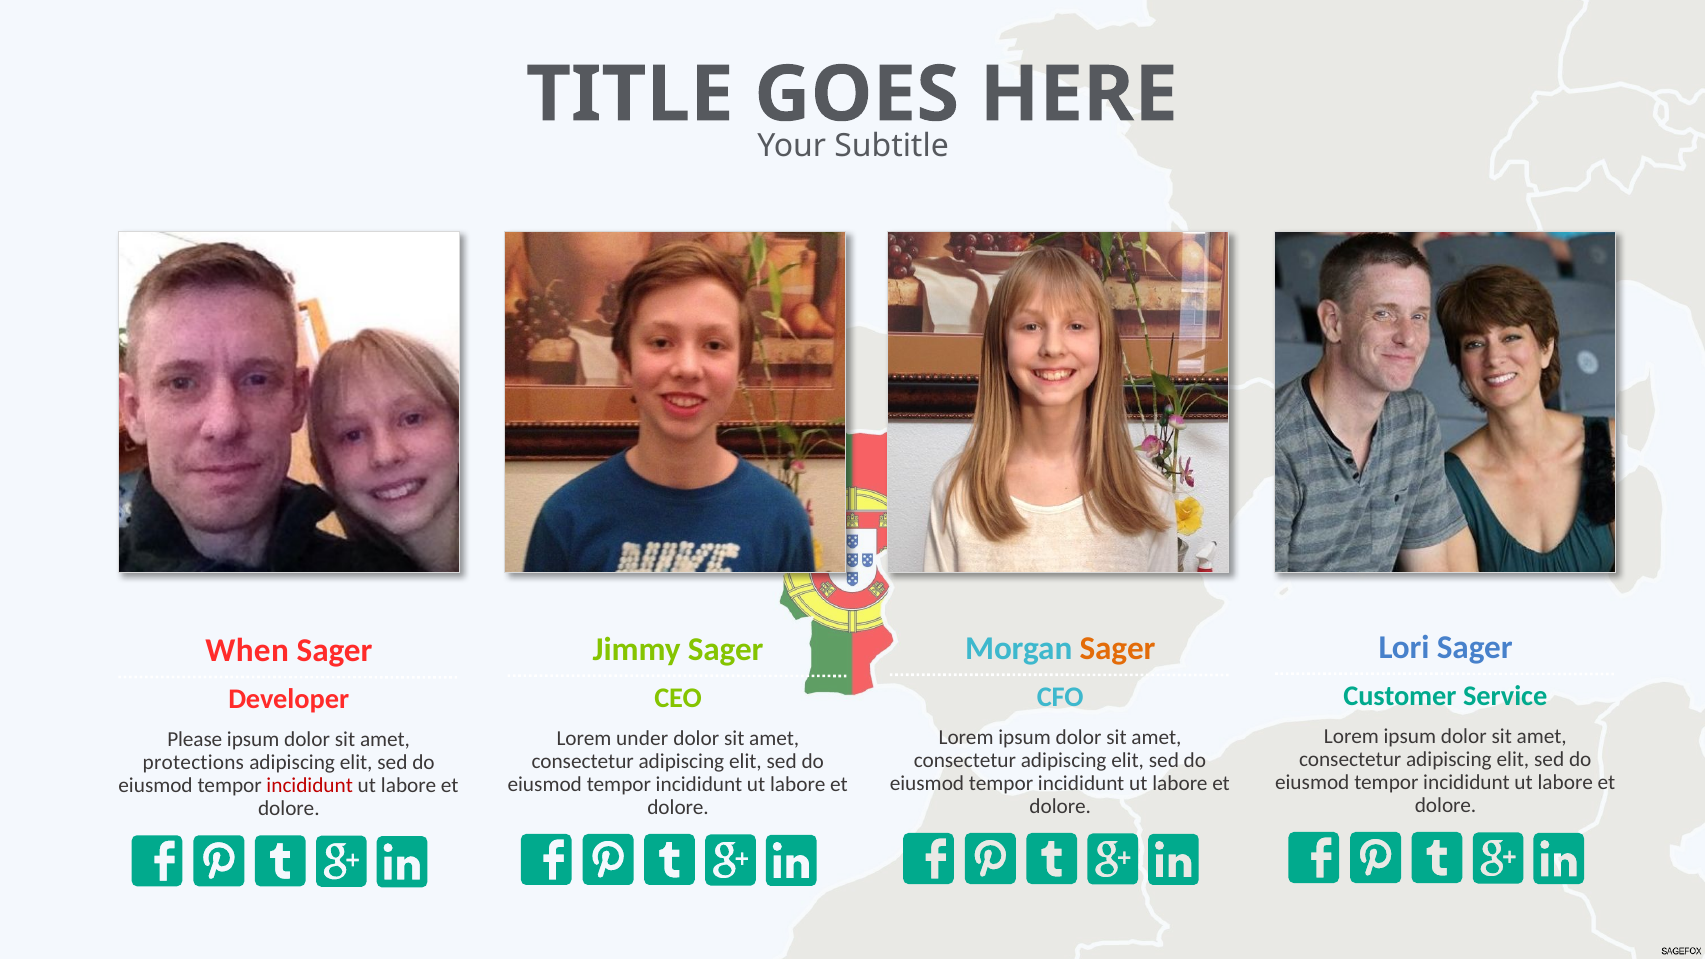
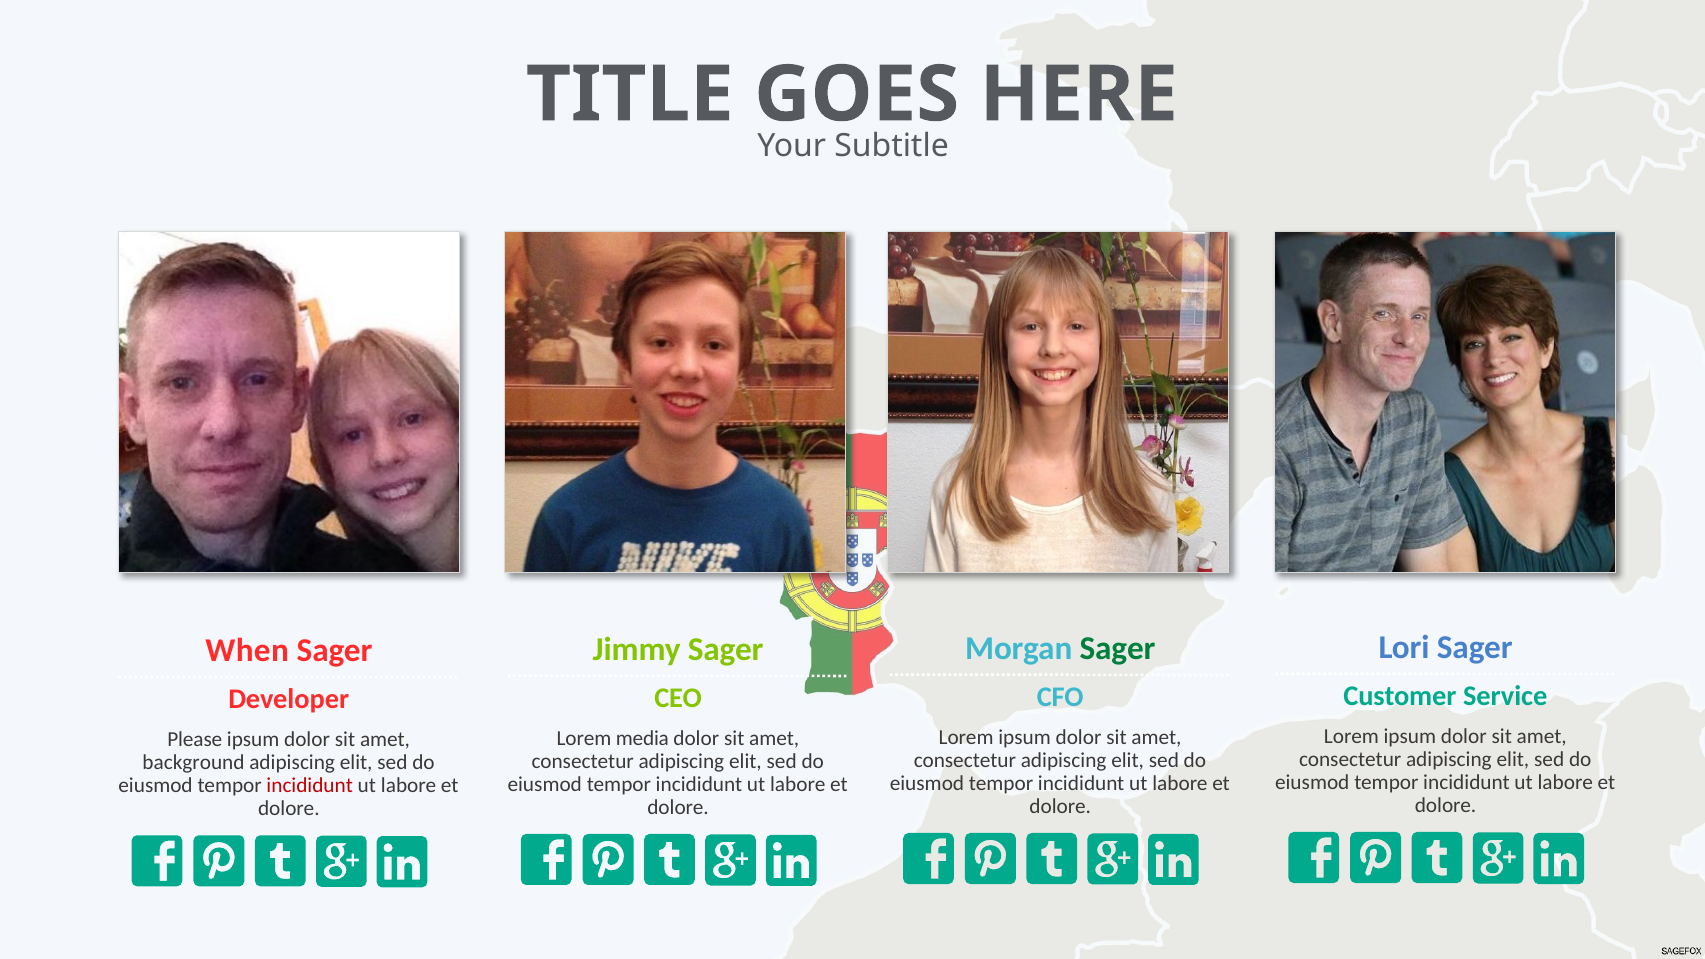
Sager at (1118, 648) colour: orange -> green
under: under -> media
protections: protections -> background
